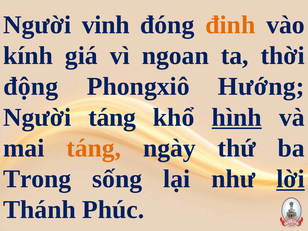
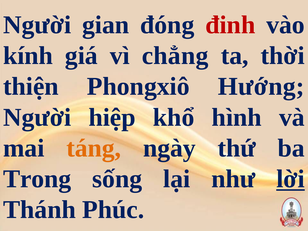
vinh: vinh -> gian
đinh colour: orange -> red
ngoan: ngoan -> chẳng
động: động -> thiện
Người táng: táng -> hiệp
hình underline: present -> none
